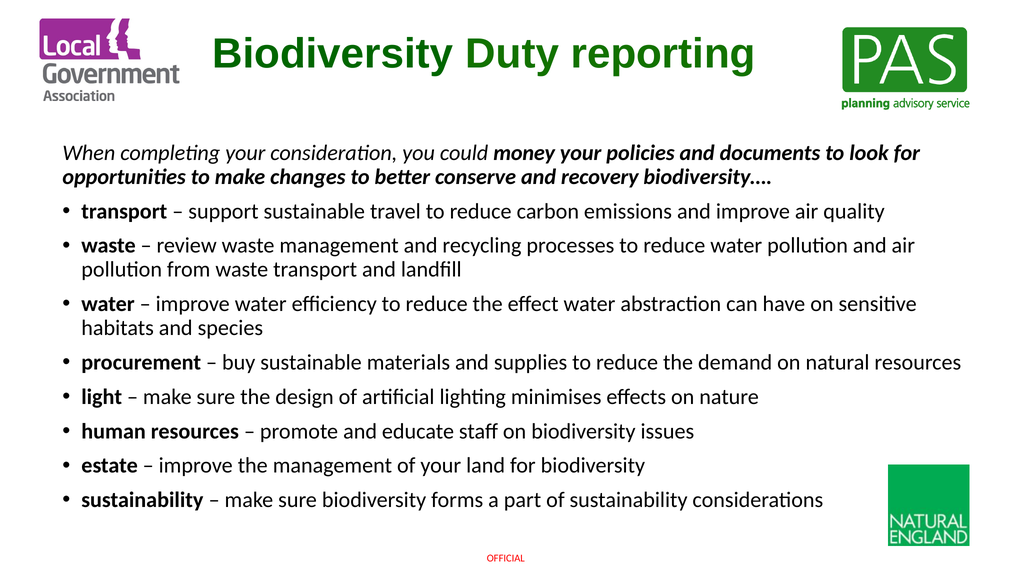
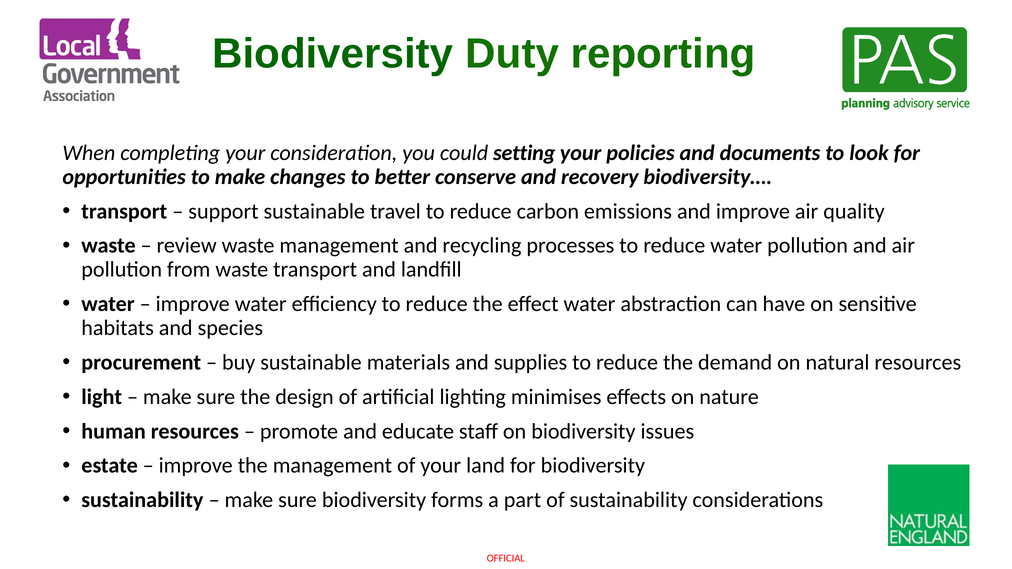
money: money -> setting
